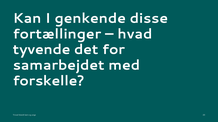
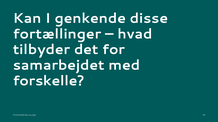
tyvende: tyvende -> tilbyder
